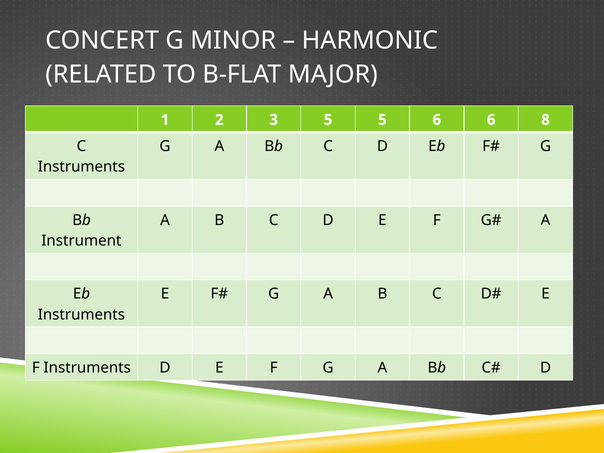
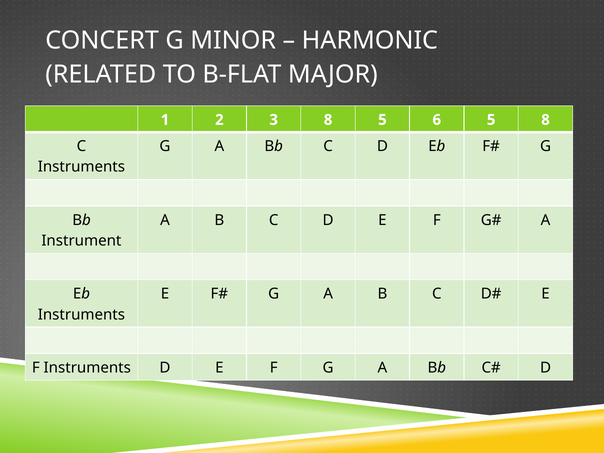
3 5: 5 -> 8
6 6: 6 -> 5
